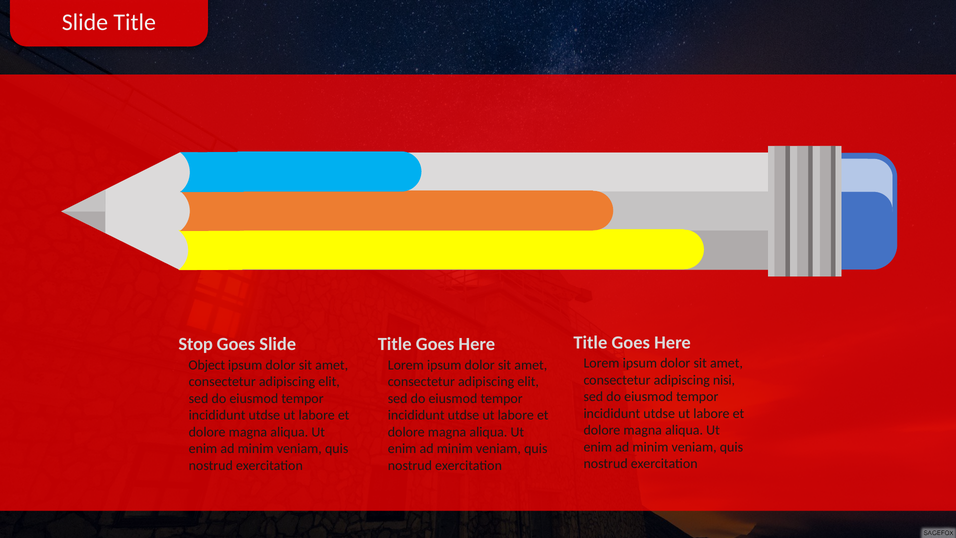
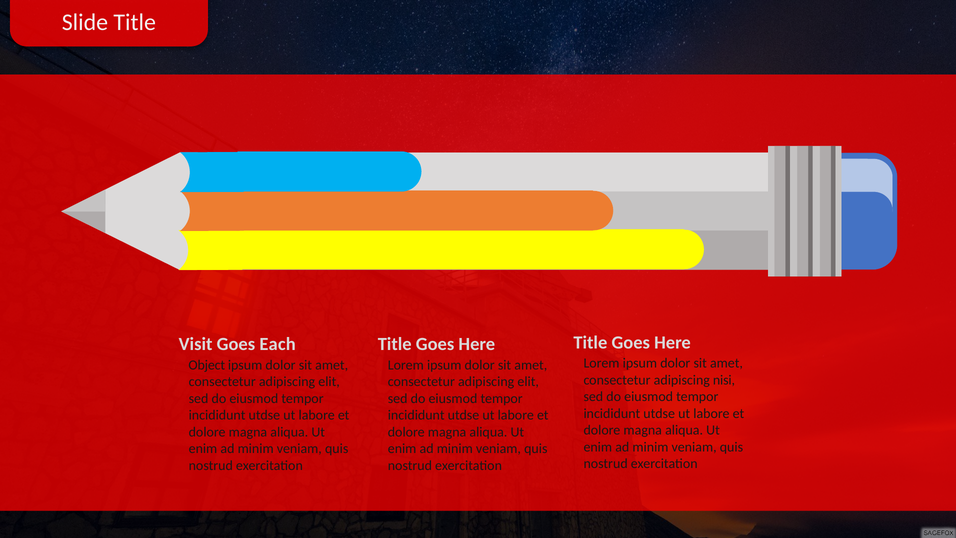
Stop: Stop -> Visit
Goes Slide: Slide -> Each
